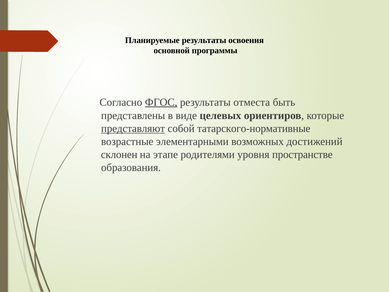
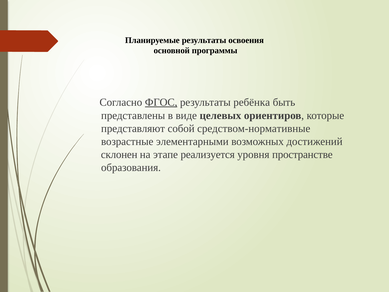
отместа: отместа -> ребёнка
представляют underline: present -> none
татарского-нормативные: татарского-нормативные -> средством-нормативные
родителями: родителями -> реализуется
